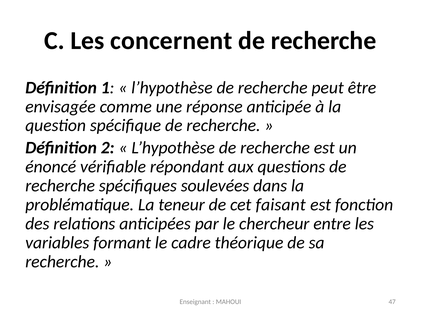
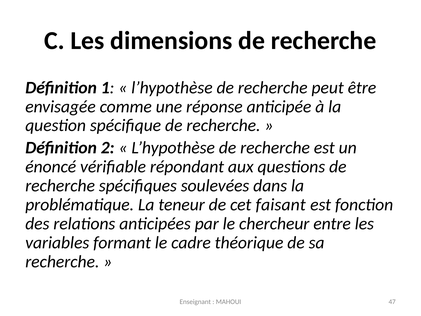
concernent: concernent -> dimensions
